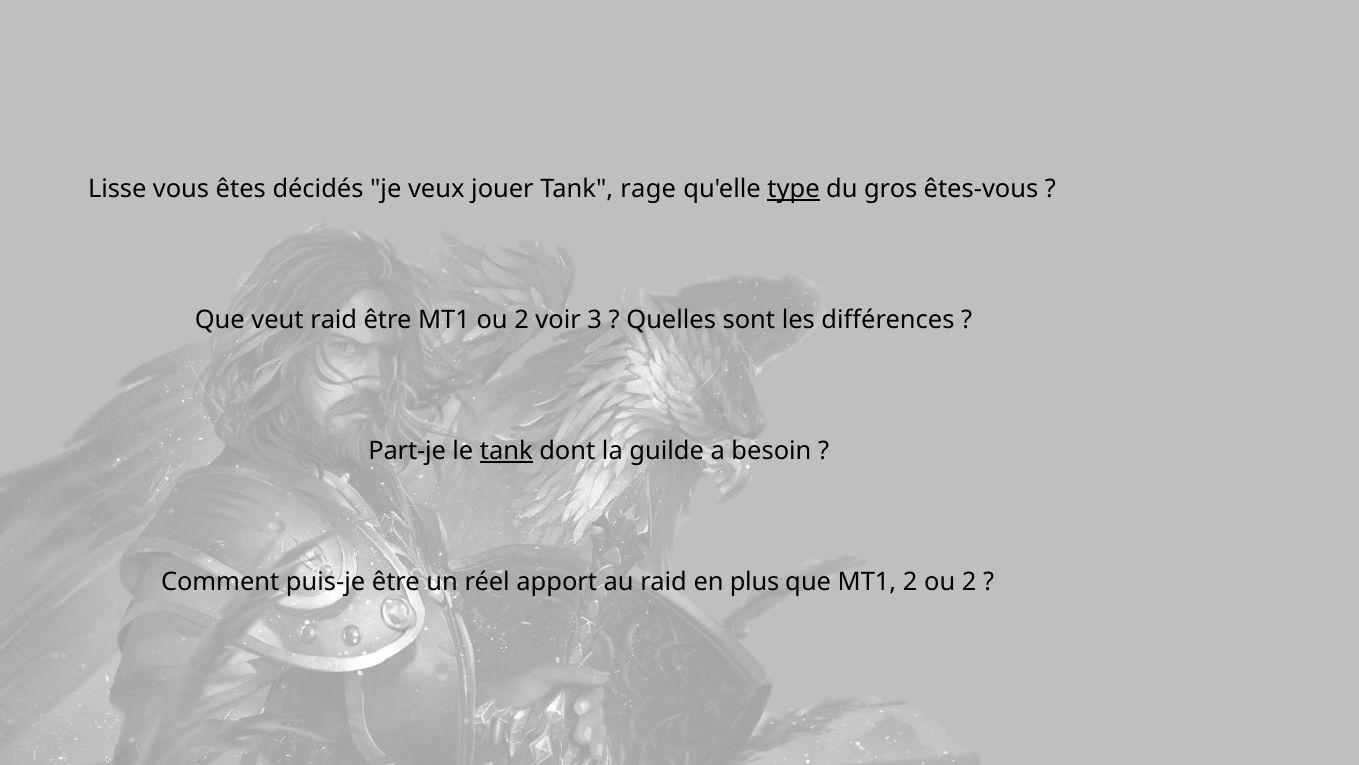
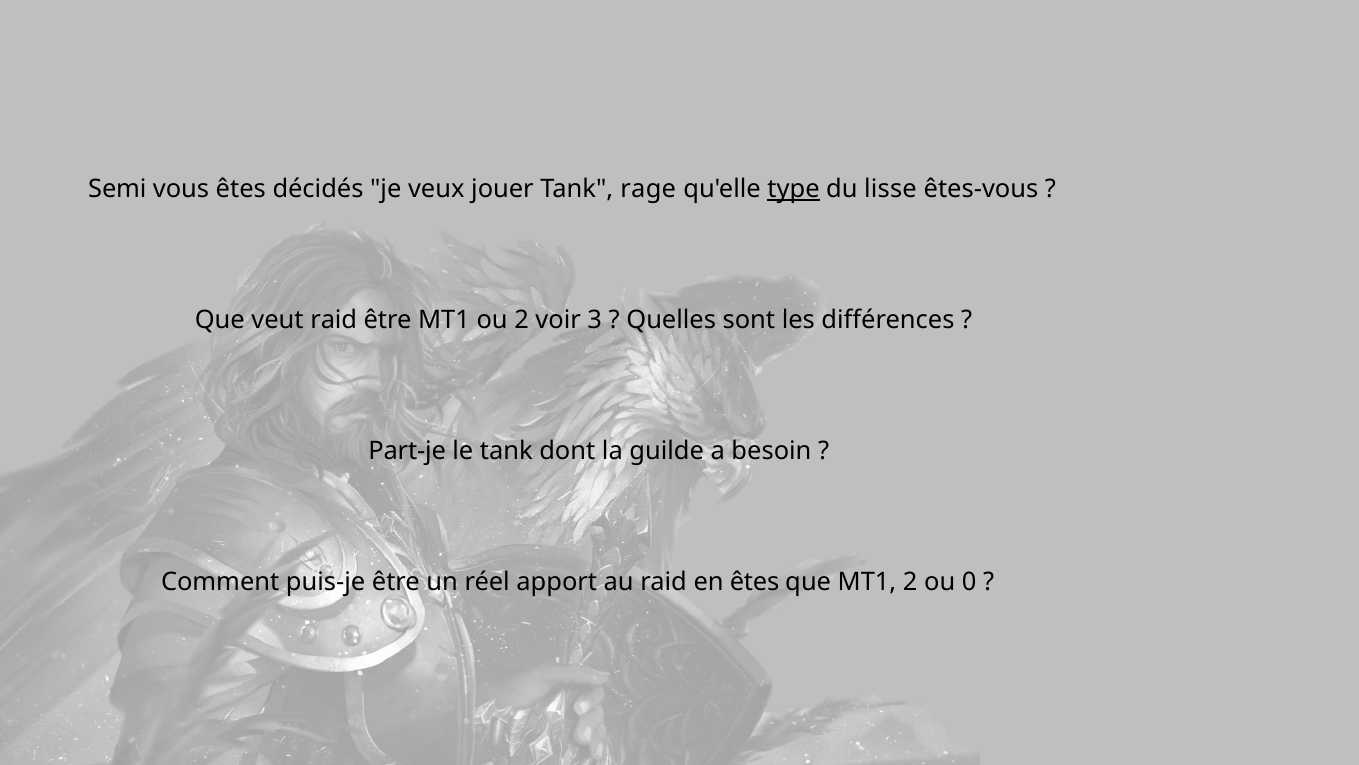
Lisse: Lisse -> Semi
gros: gros -> lisse
tank at (506, 451) underline: present -> none
en plus: plus -> êtes
2 ou 2: 2 -> 0
